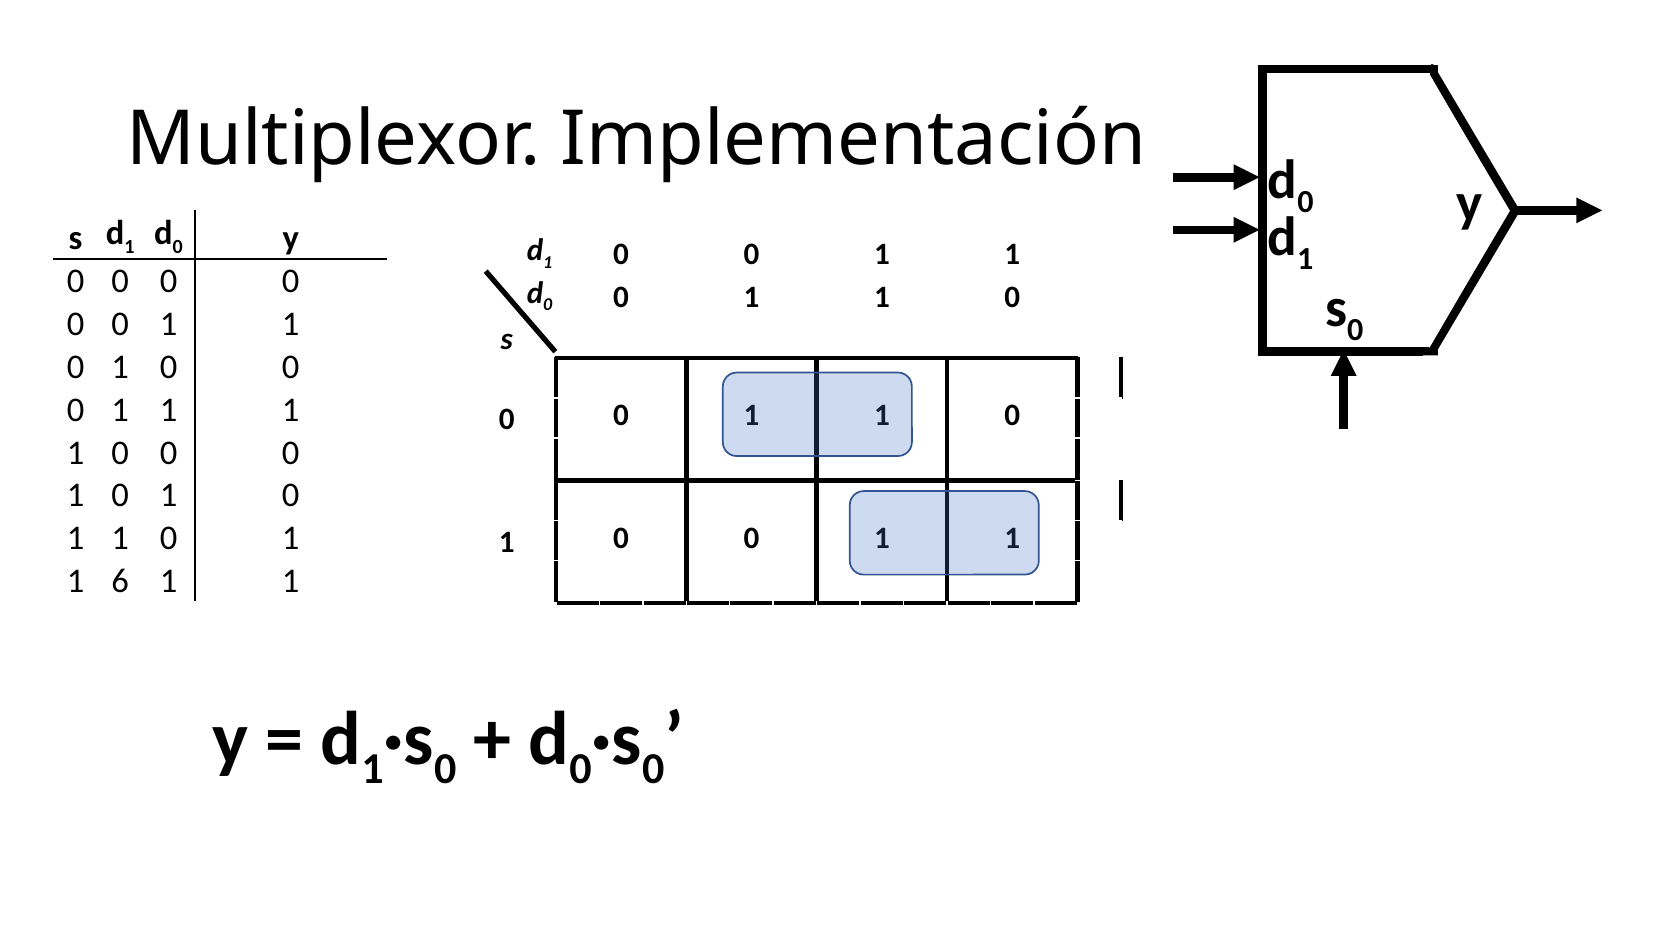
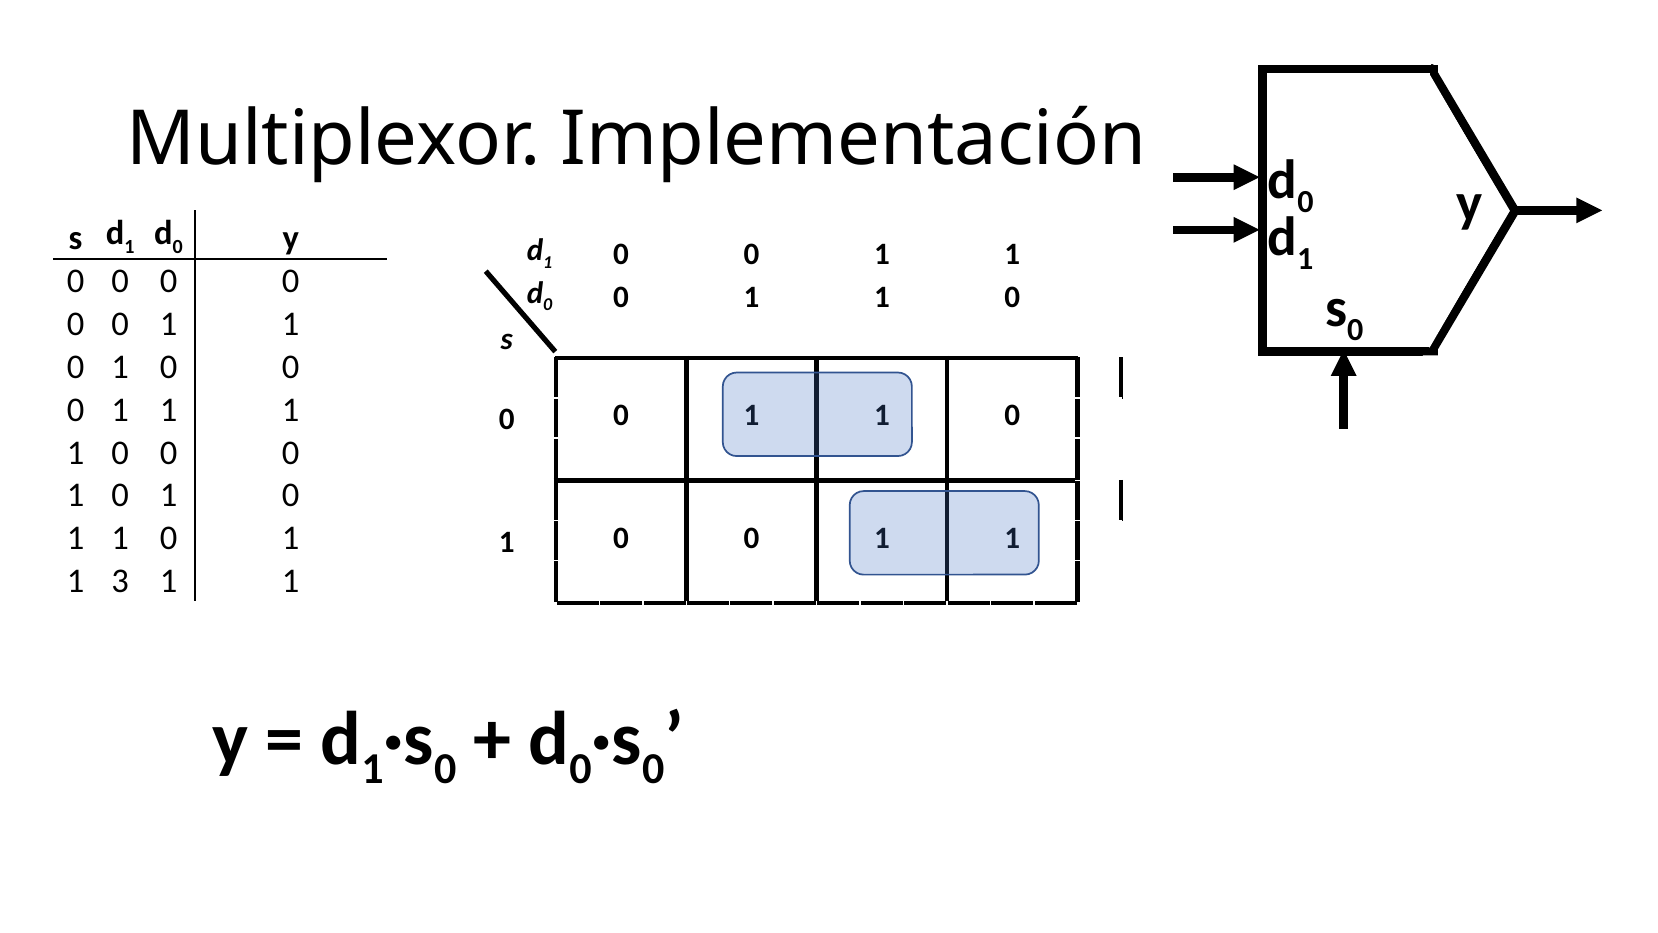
6: 6 -> 3
